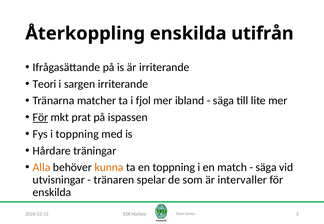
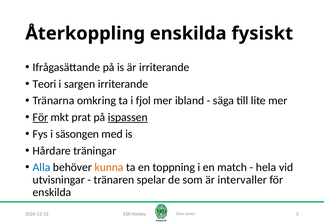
utifrån: utifrån -> fysiskt
matcher: matcher -> omkring
ispassen underline: none -> present
i toppning: toppning -> säsongen
Alla colour: orange -> blue
säga at (266, 168): säga -> hela
